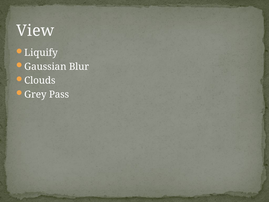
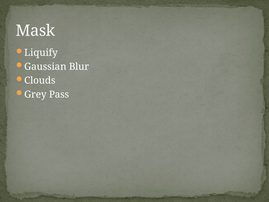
View: View -> Mask
